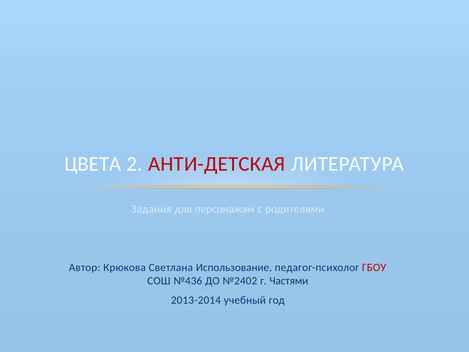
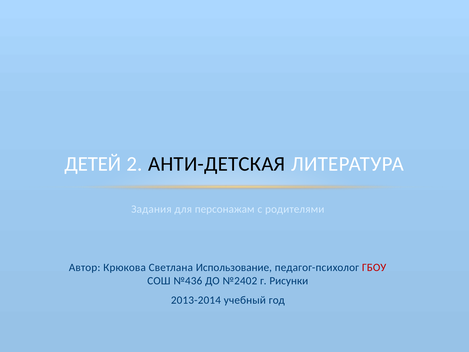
ЦВЕТА: ЦВЕТА -> ДЕТЕЙ
АНТИ-ДЕТСКАЯ colour: red -> black
Частями: Частями -> Рисунки
